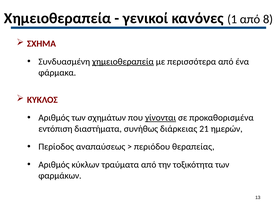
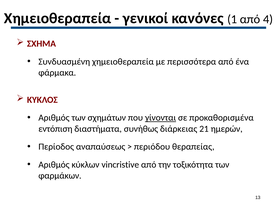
8: 8 -> 4
χημειοθεραπεία at (123, 62) underline: present -> none
τραύματα: τραύματα -> vincristive
